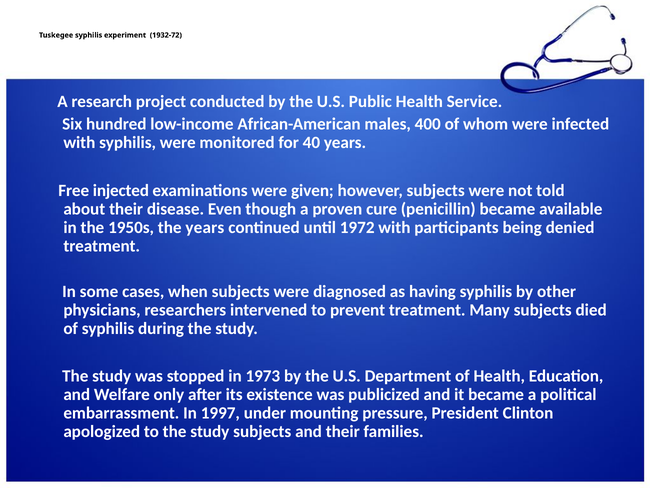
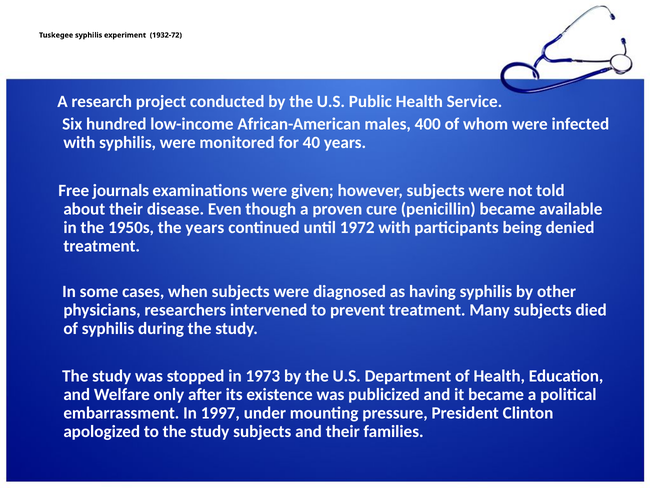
injected: injected -> journals
